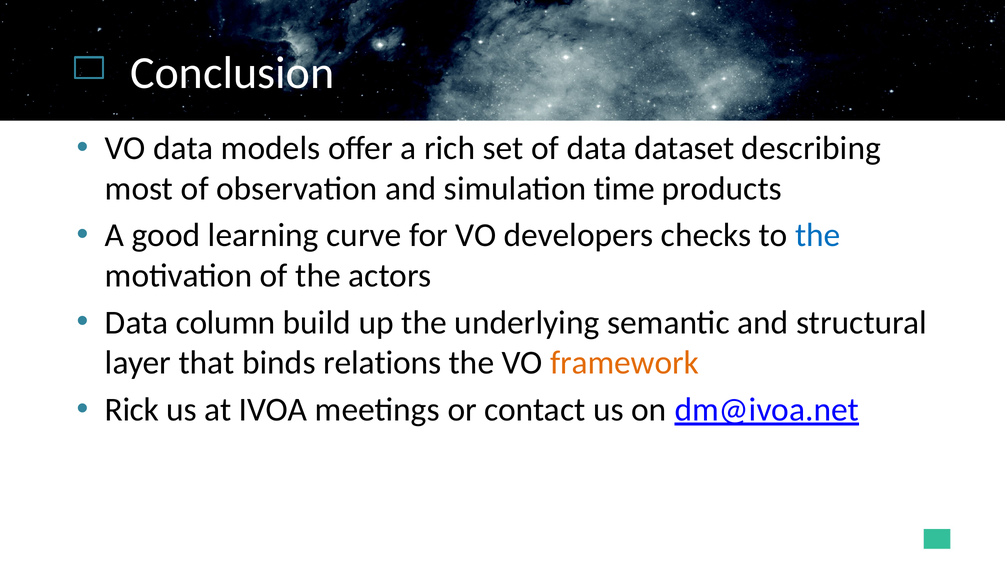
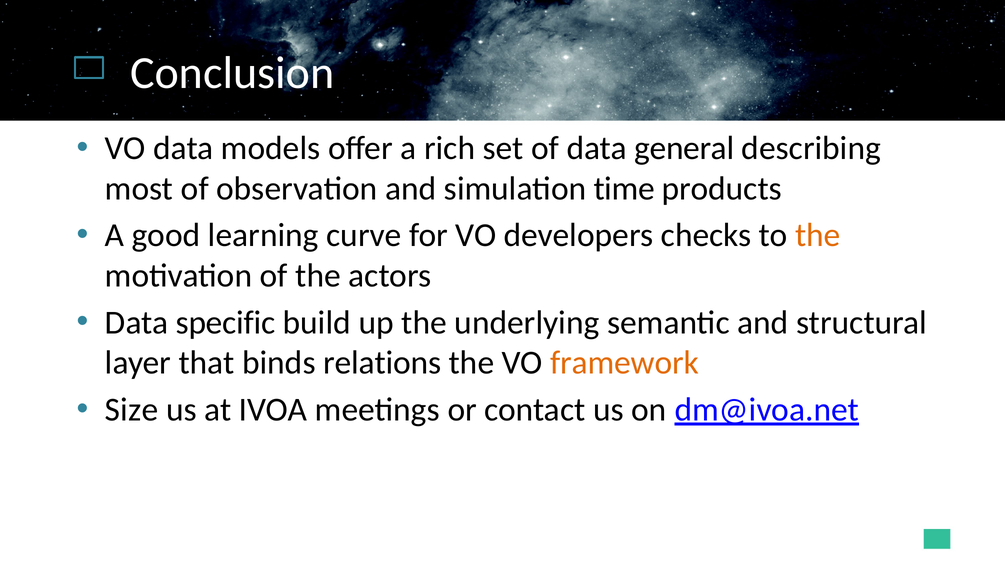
dataset: dataset -> general
the at (818, 236) colour: blue -> orange
column: column -> specific
Rick: Rick -> Size
